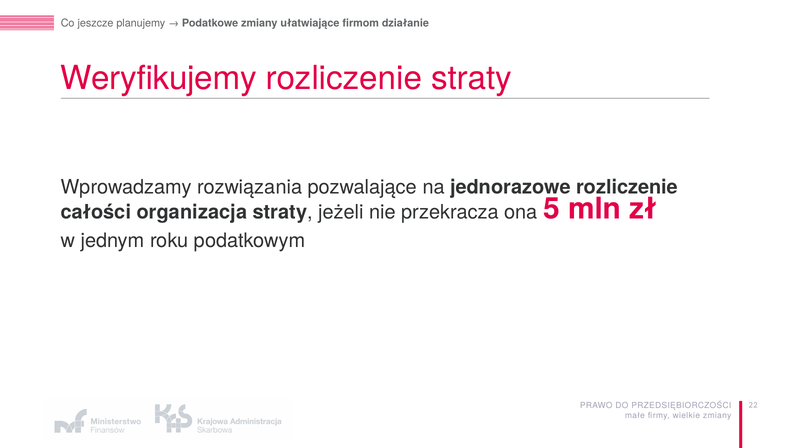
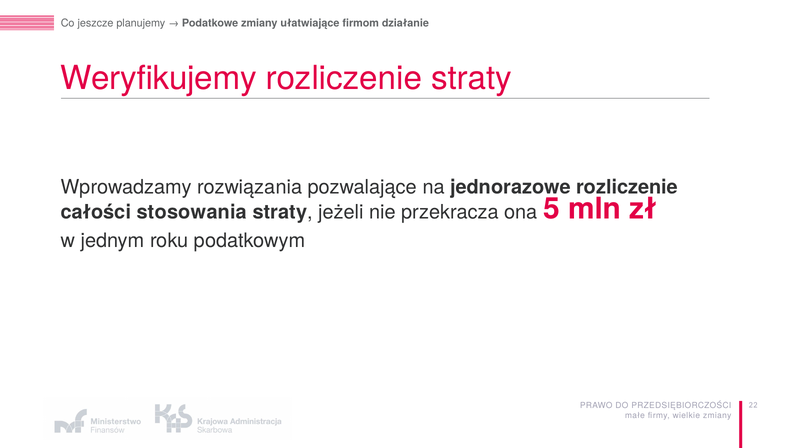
organizacja: organizacja -> stosowania
